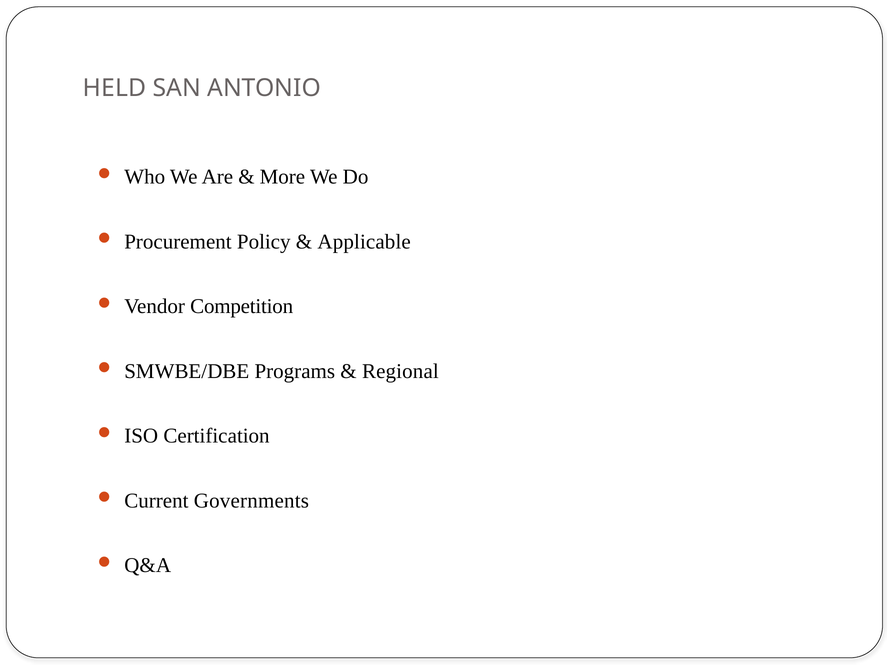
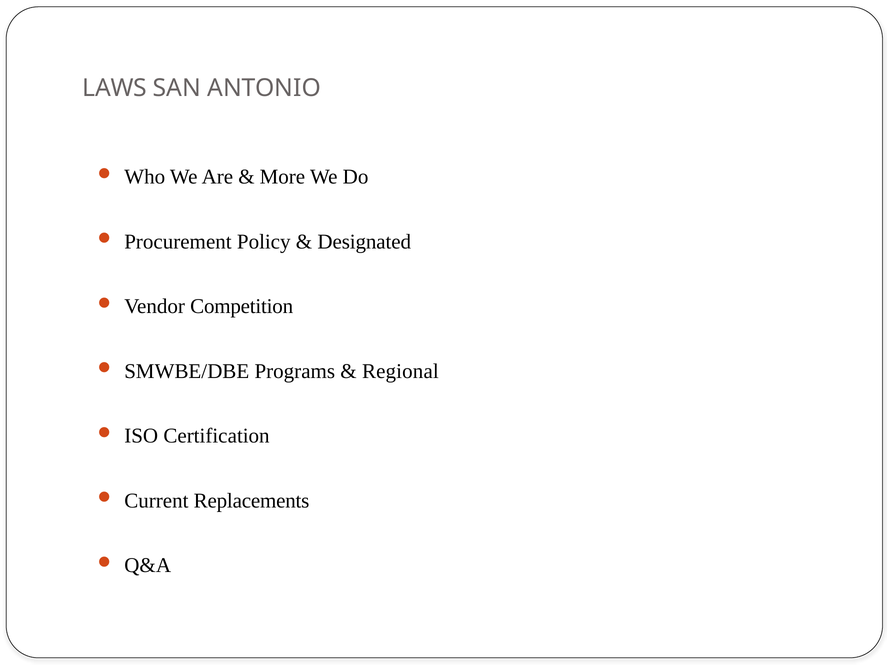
HELD: HELD -> LAWS
Applicable: Applicable -> Designated
Governments: Governments -> Replacements
